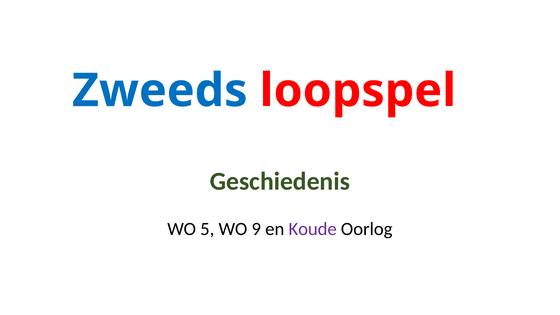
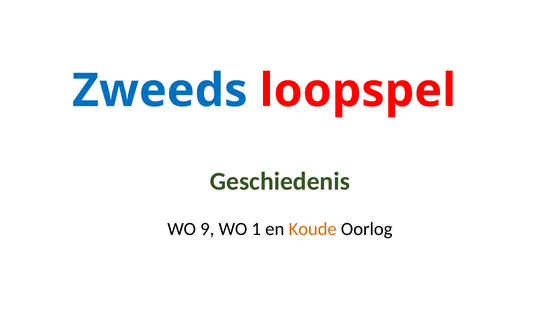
5: 5 -> 9
9: 9 -> 1
Koude colour: purple -> orange
